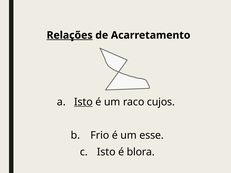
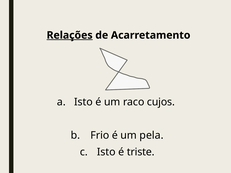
Isto at (83, 102) underline: present -> none
esse: esse -> pela
blora: blora -> triste
